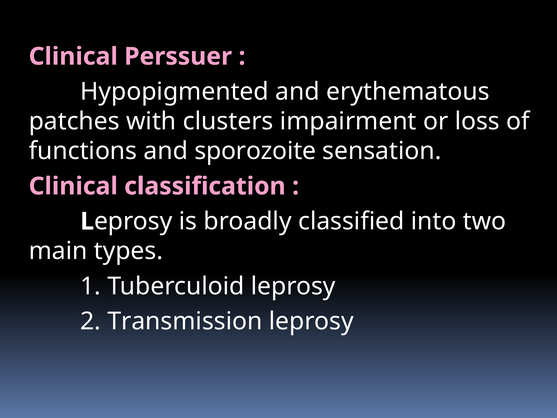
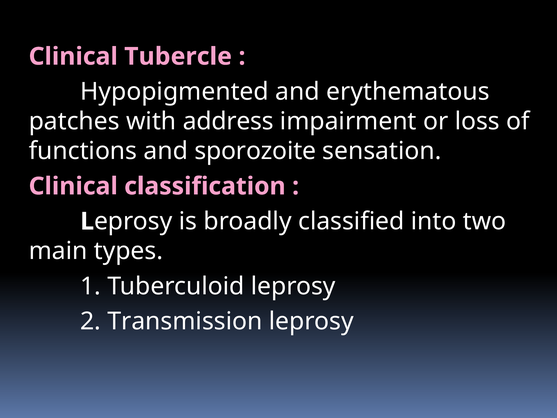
Perssuer: Perssuer -> Tubercle
clusters: clusters -> address
